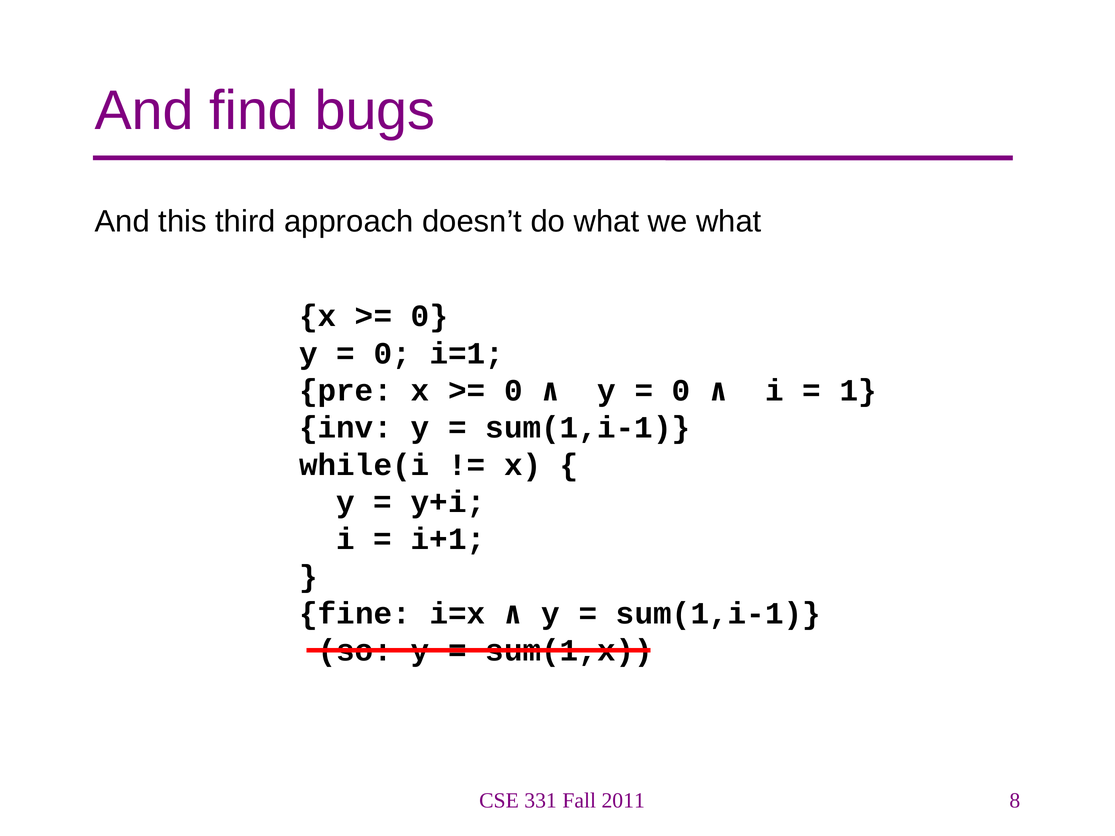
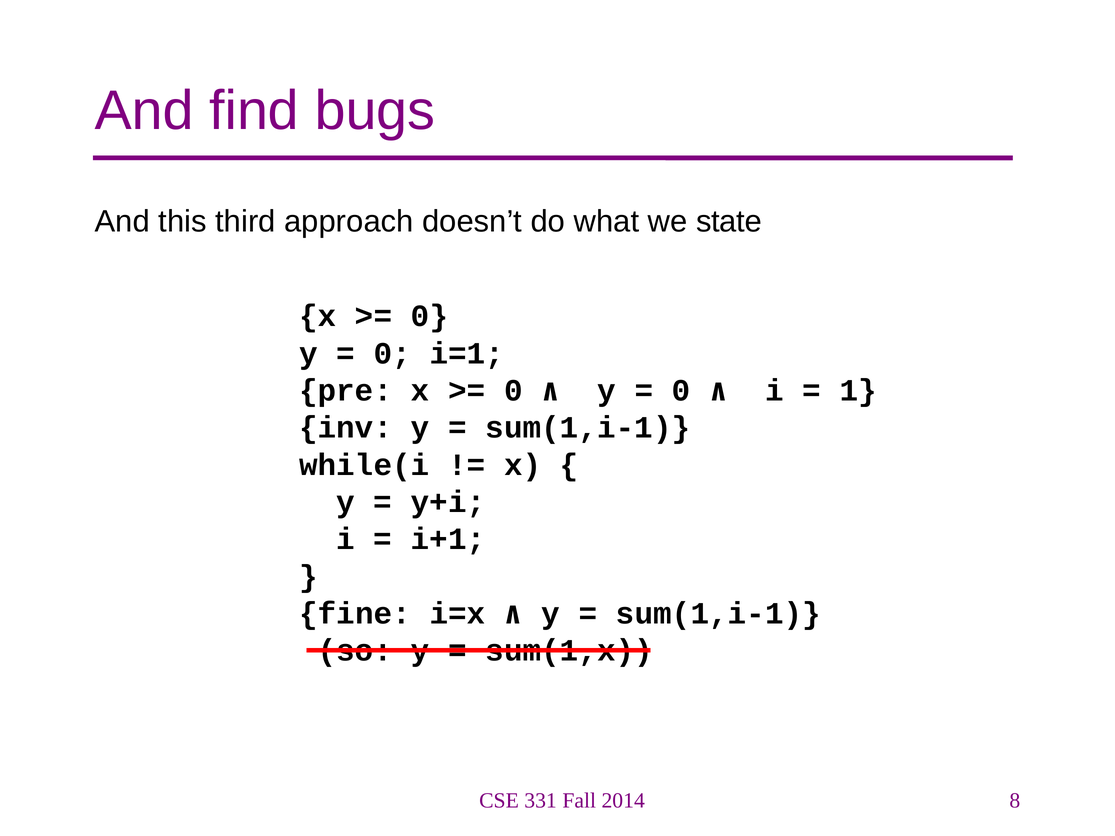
we what: what -> state
2011: 2011 -> 2014
